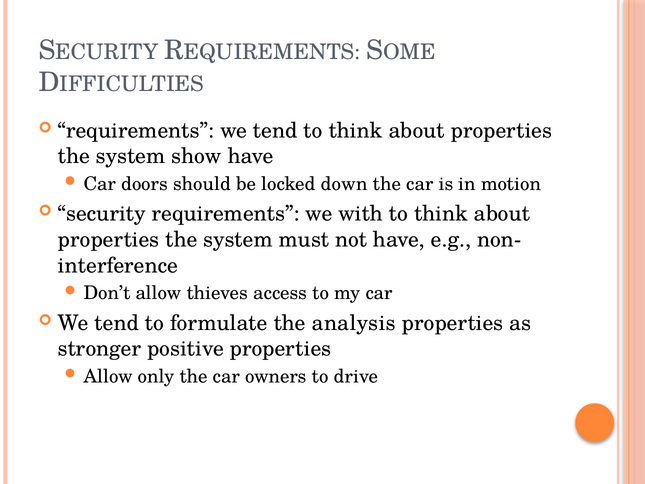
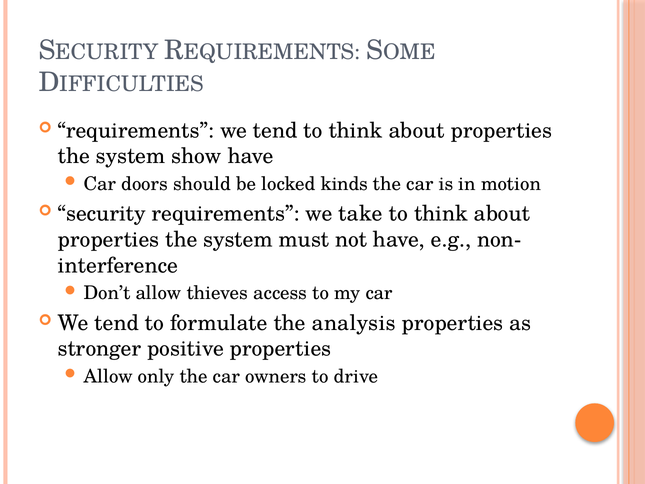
down: down -> kinds
with: with -> take
